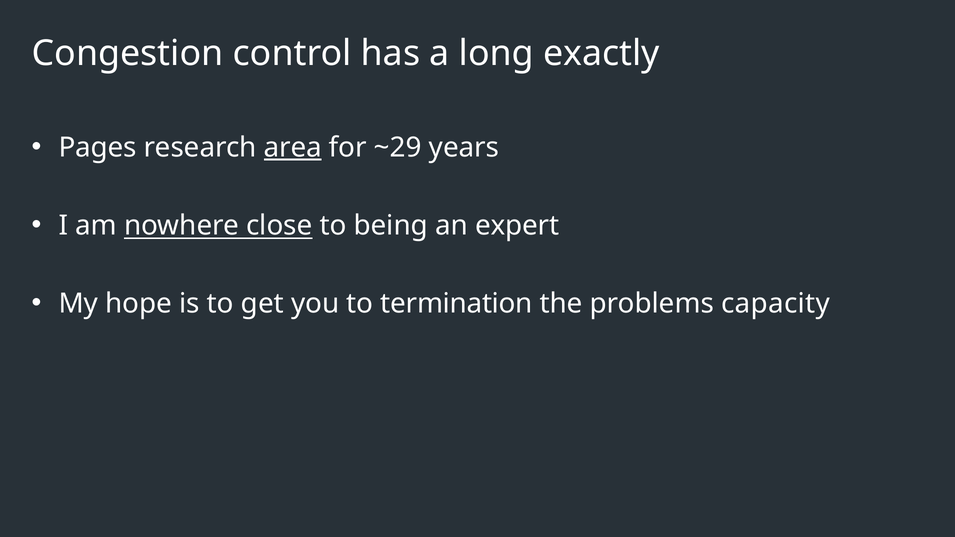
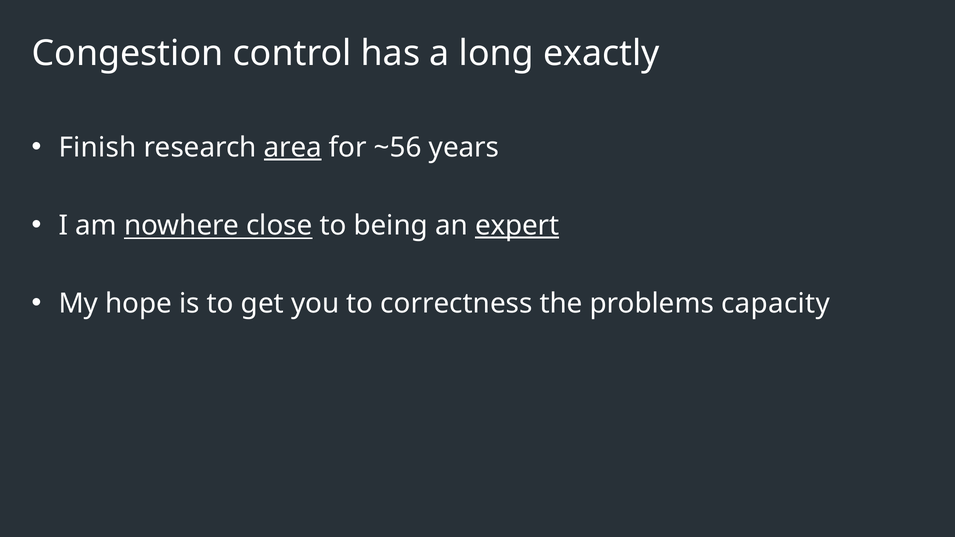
Pages: Pages -> Finish
~29: ~29 -> ~56
expert underline: none -> present
termination: termination -> correctness
